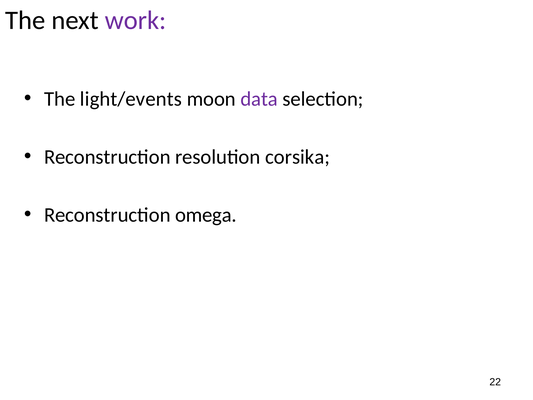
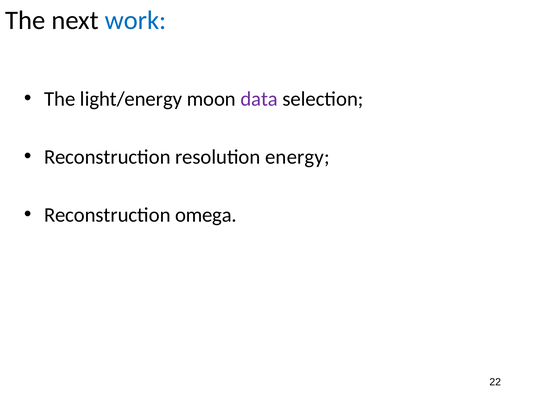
work colour: purple -> blue
light/events: light/events -> light/energy
corsika: corsika -> energy
